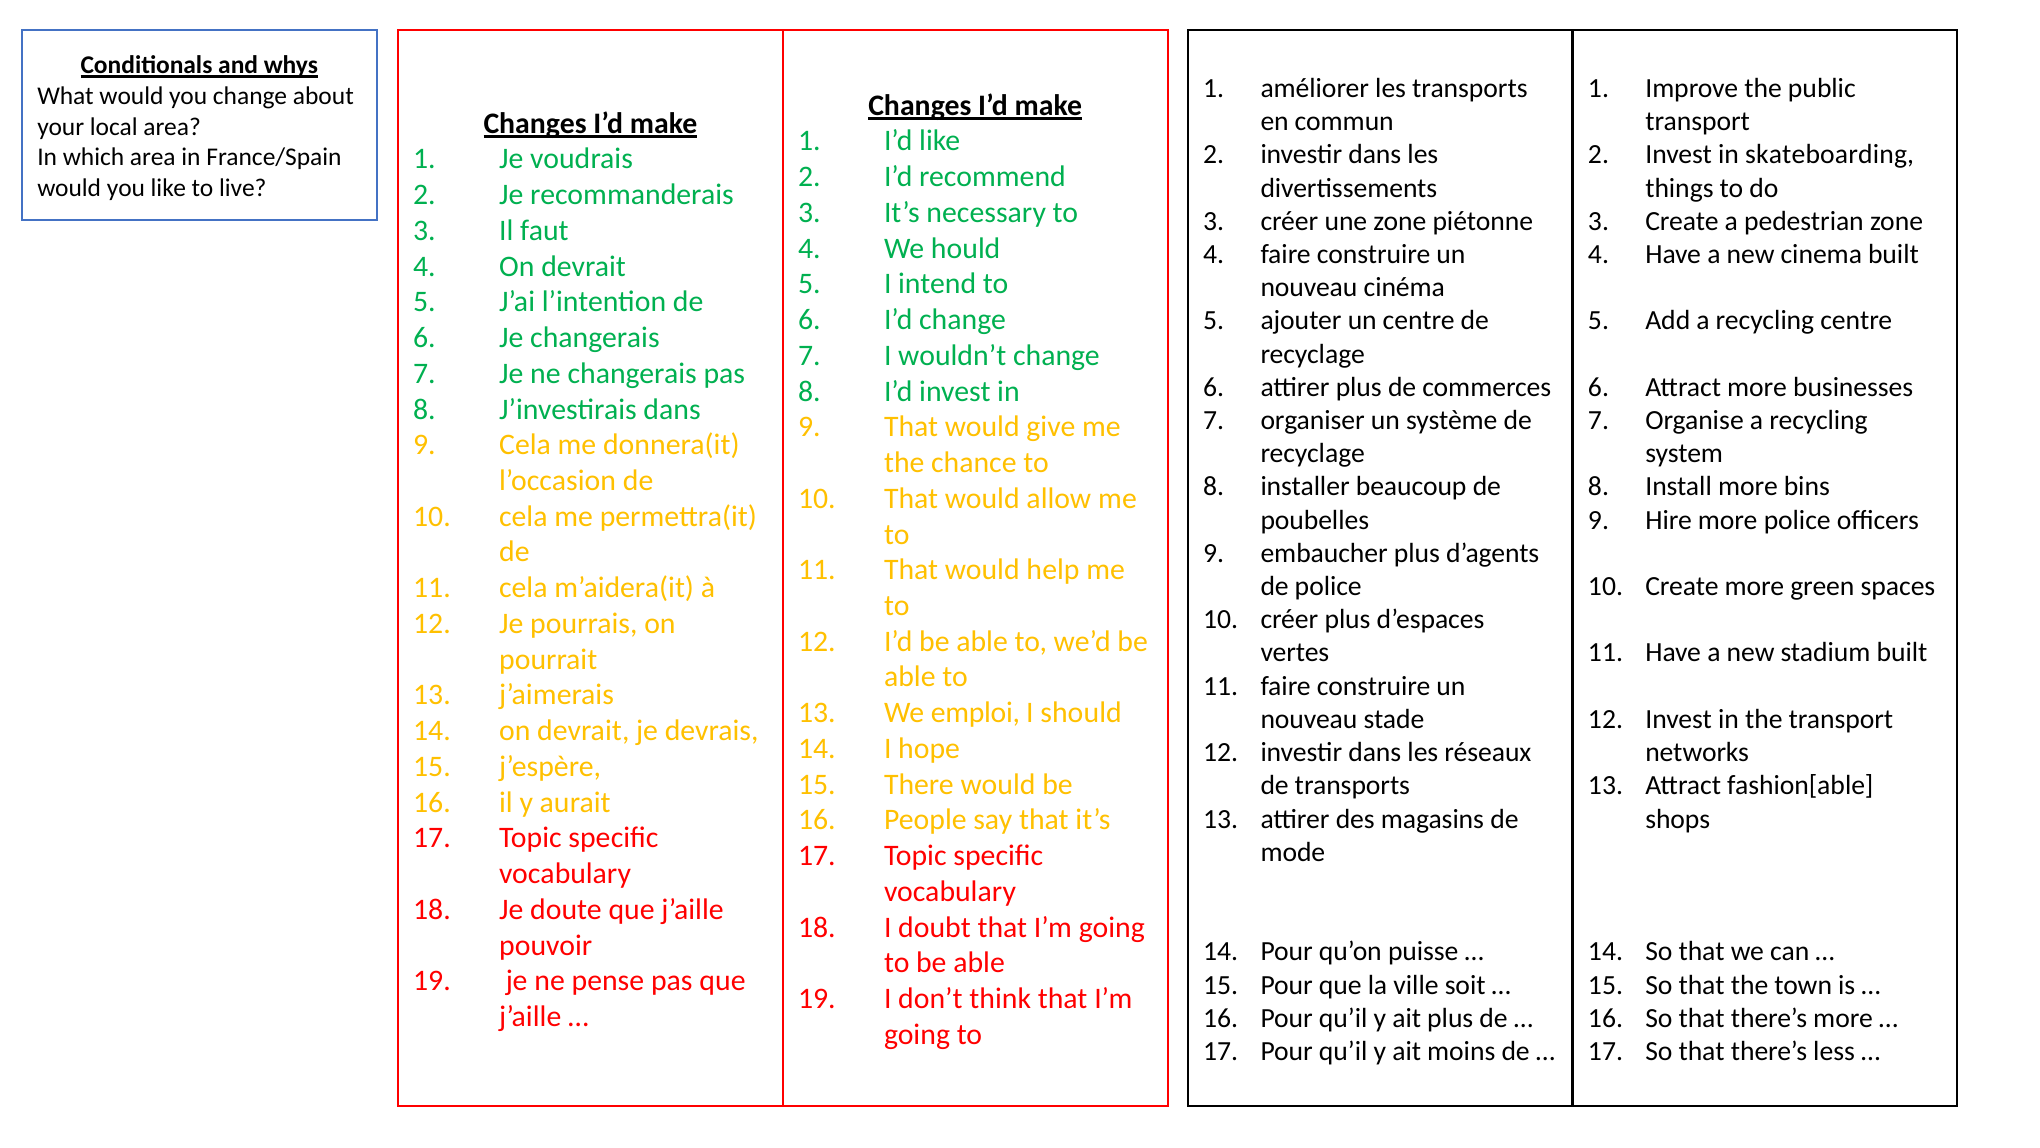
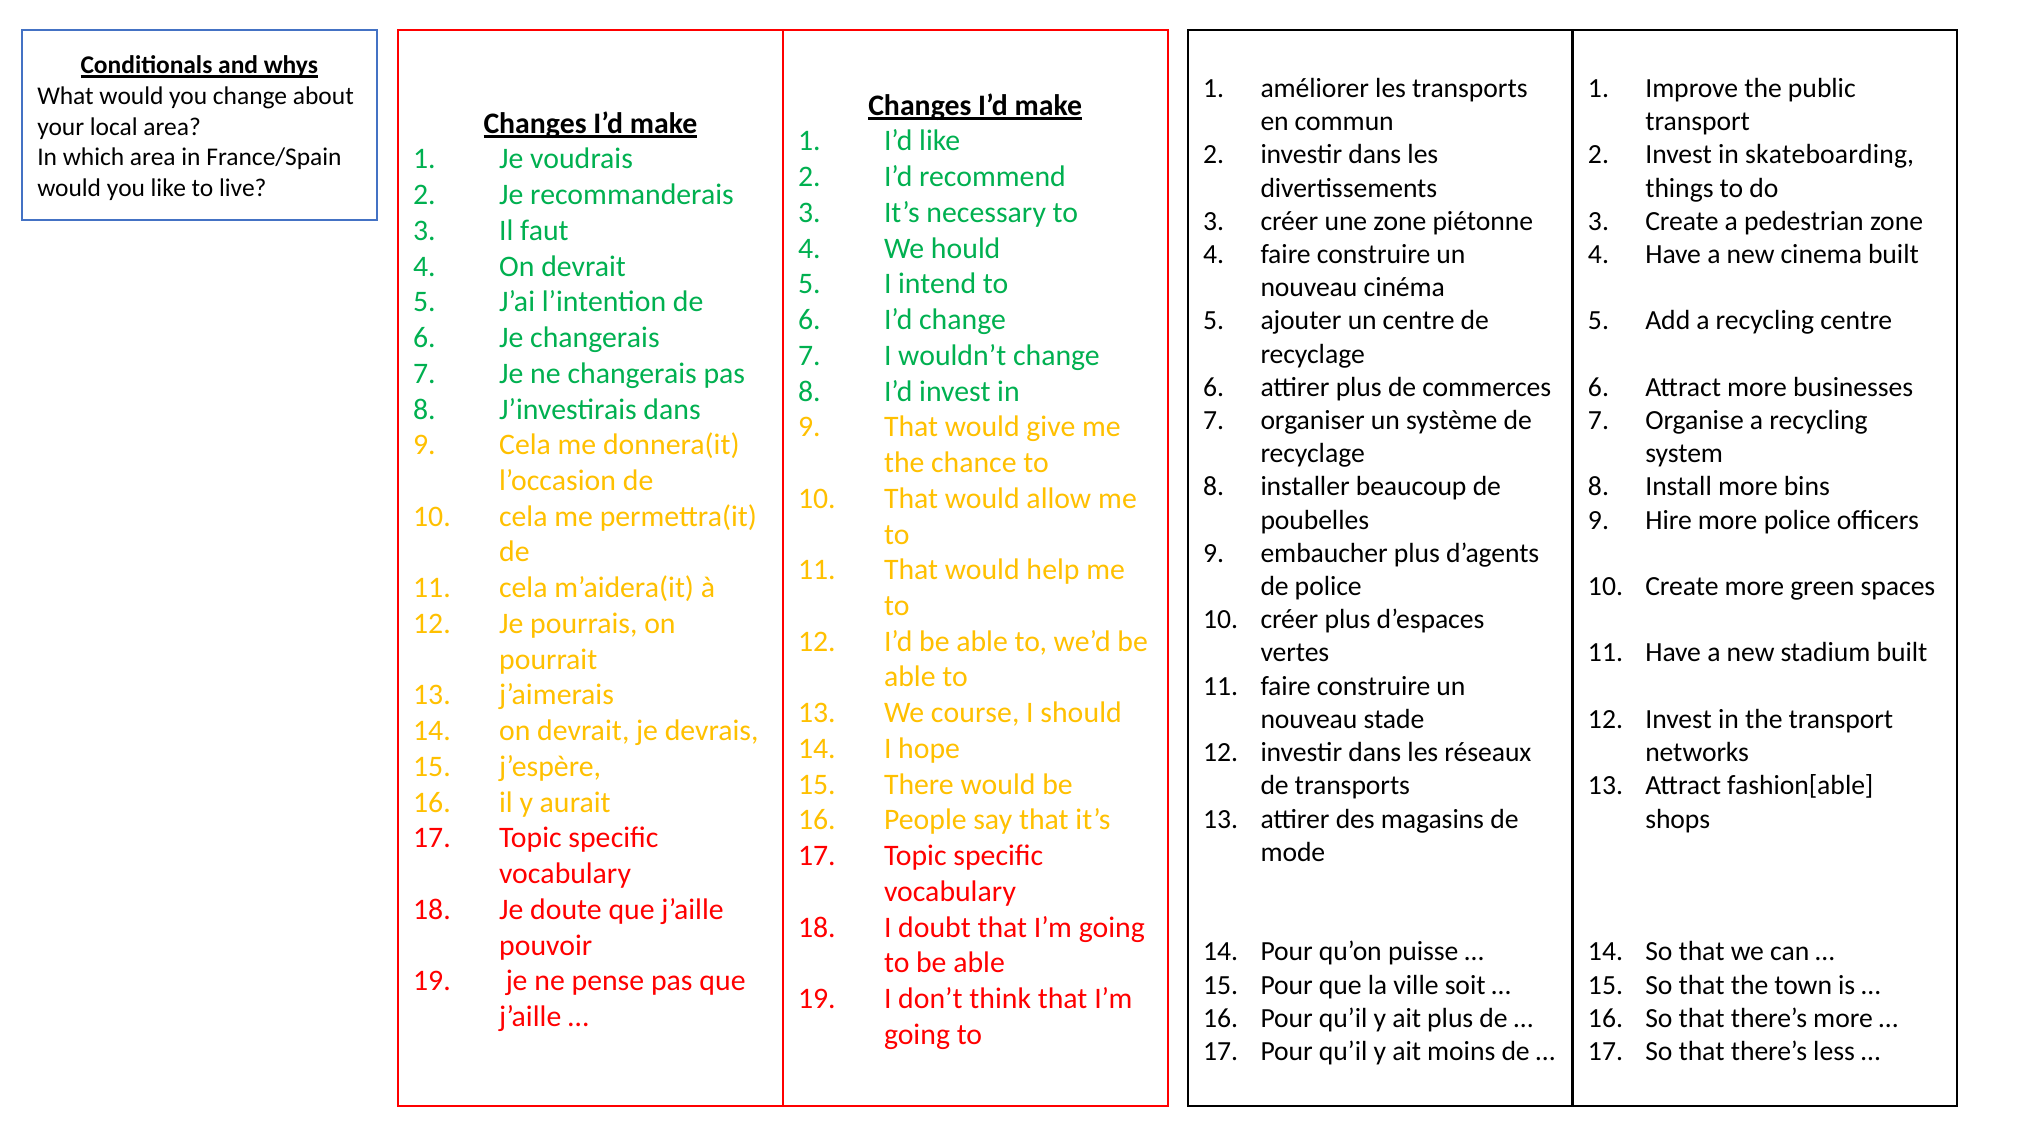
emploi: emploi -> course
